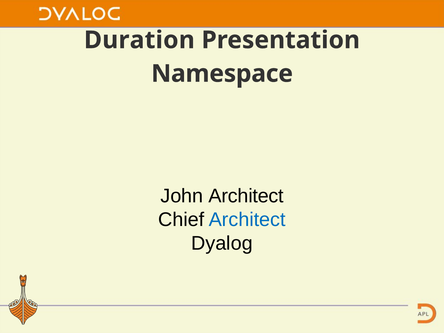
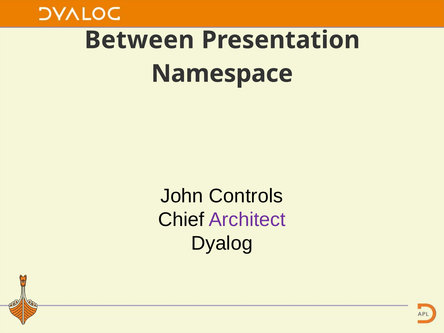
Duration: Duration -> Between
John Architect: Architect -> Controls
Architect at (247, 220) colour: blue -> purple
